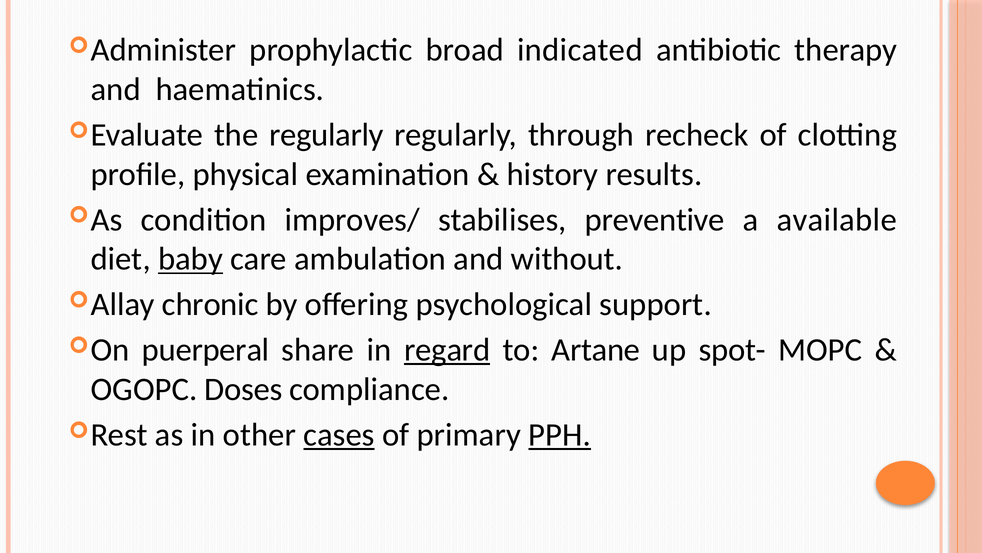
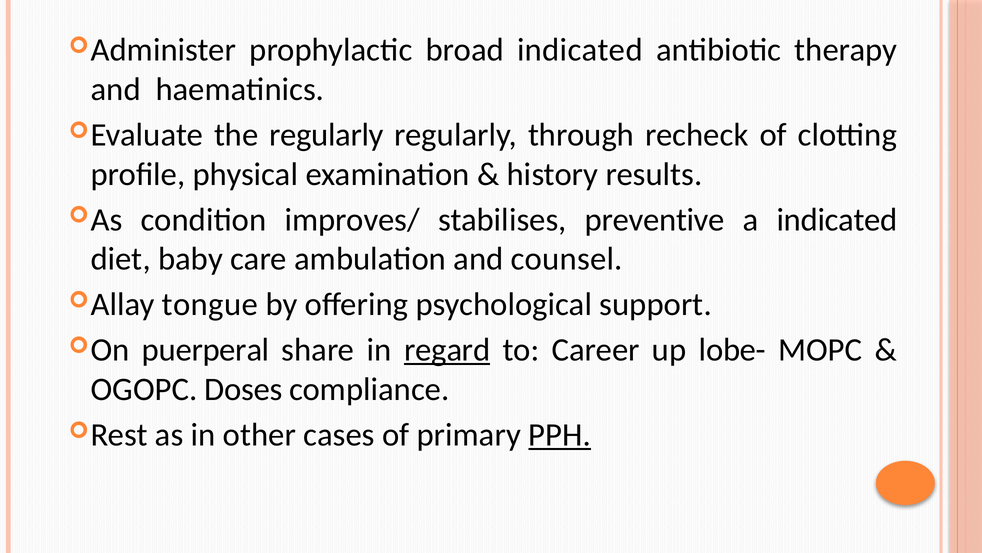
a available: available -> indicated
baby underline: present -> none
without: without -> counsel
chronic: chronic -> tongue
Artane: Artane -> Career
spot-: spot- -> lobe-
cases underline: present -> none
